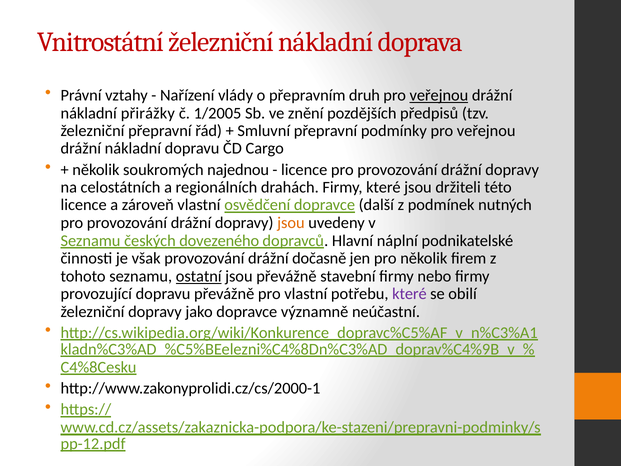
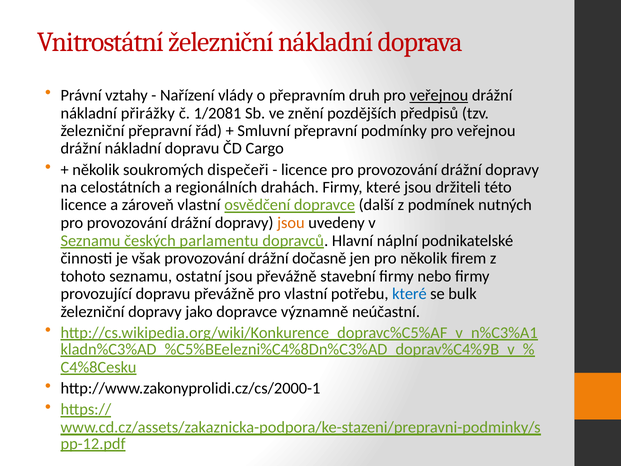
1/2005: 1/2005 -> 1/2081
najednou: najednou -> dispečeři
dovezeného: dovezeného -> parlamentu
ostatní underline: present -> none
které at (409, 294) colour: purple -> blue
obilí: obilí -> bulk
